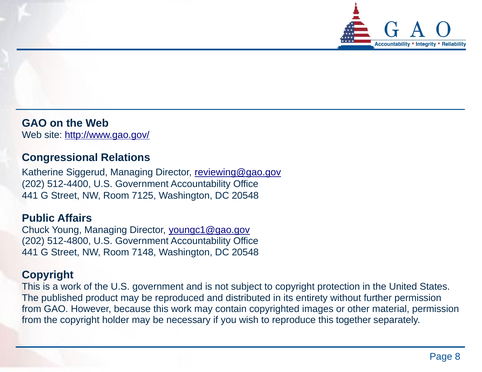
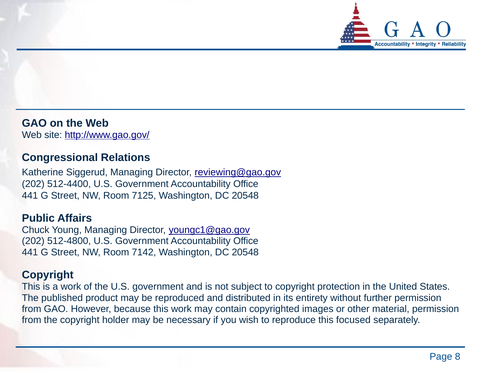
7148: 7148 -> 7142
together: together -> focused
